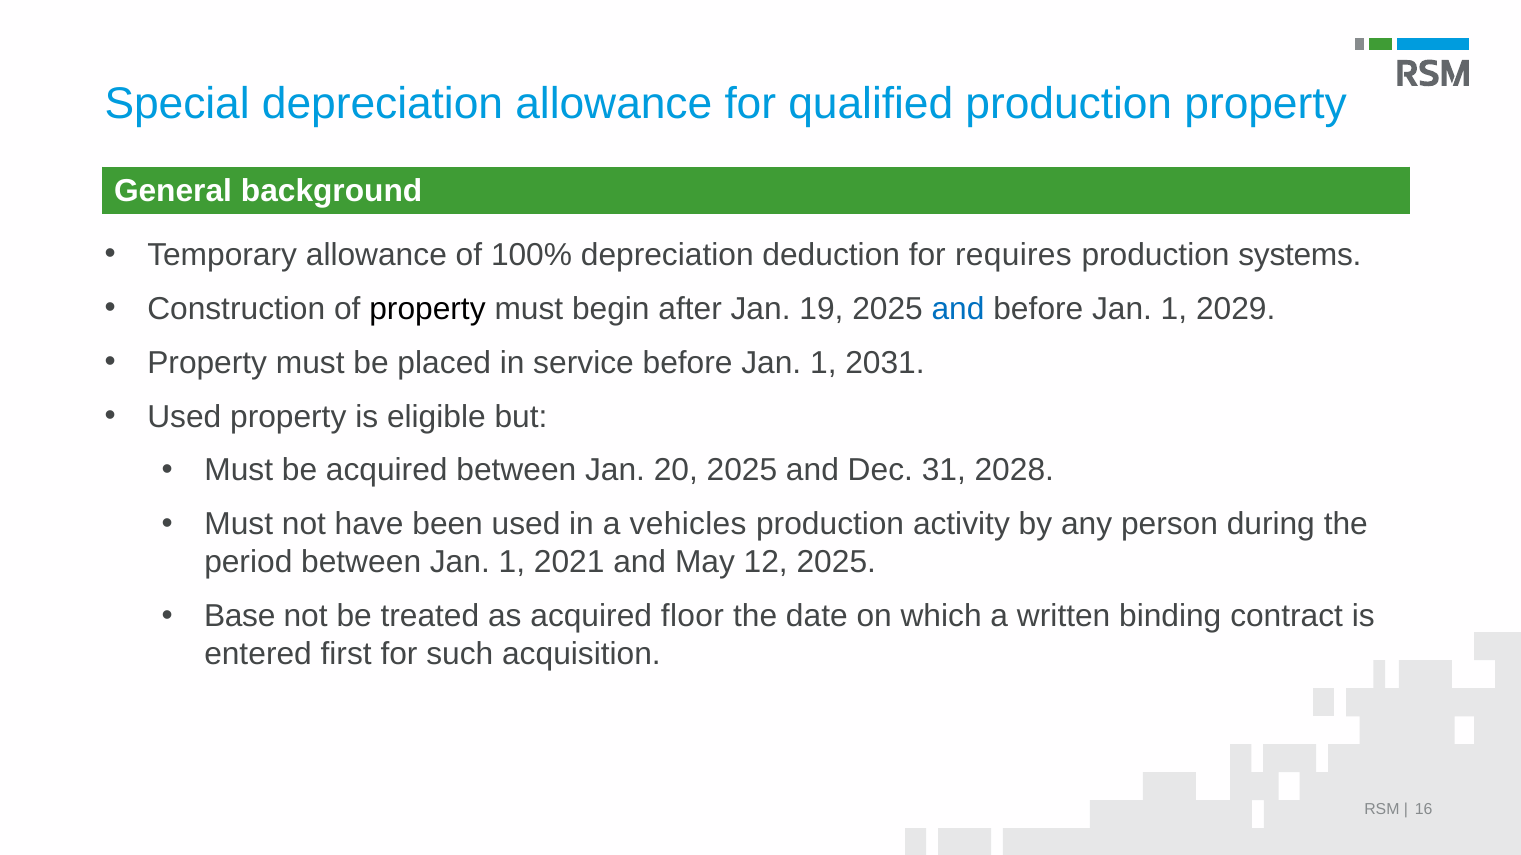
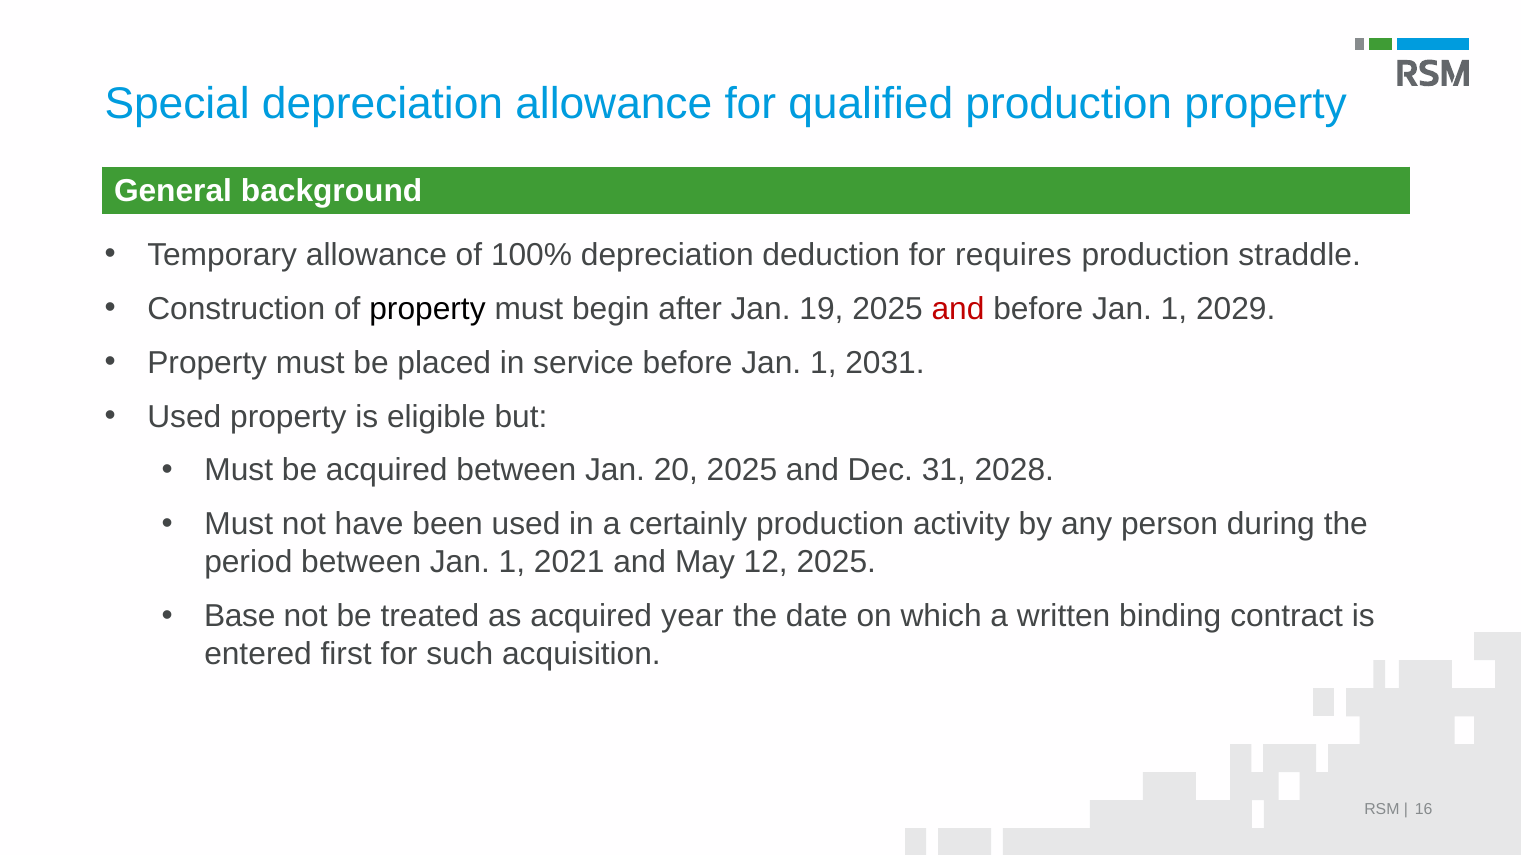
systems: systems -> straddle
and at (958, 309) colour: blue -> red
vehicles: vehicles -> certainly
floor: floor -> year
